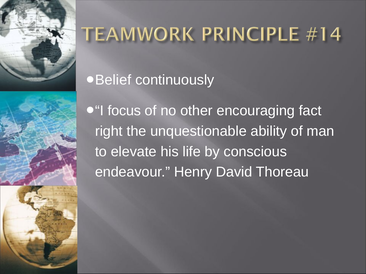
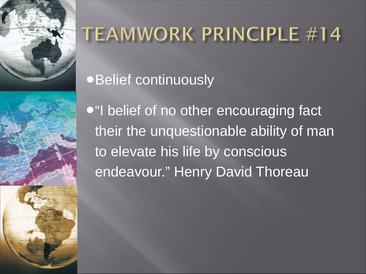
I focus: focus -> belief
right: right -> their
